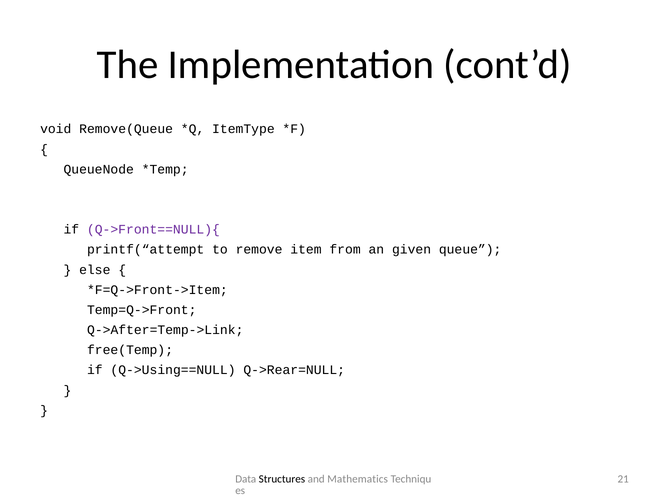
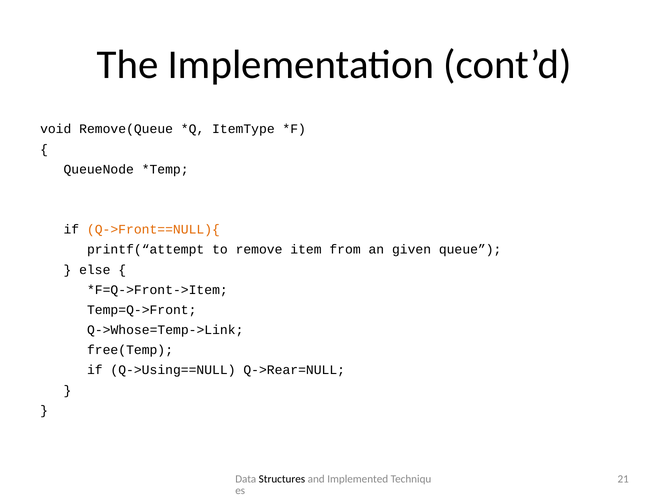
Q->Front==NULL){ colour: purple -> orange
Q->After=Temp->Link: Q->After=Temp->Link -> Q->Whose=Temp->Link
Mathematics: Mathematics -> Implemented
